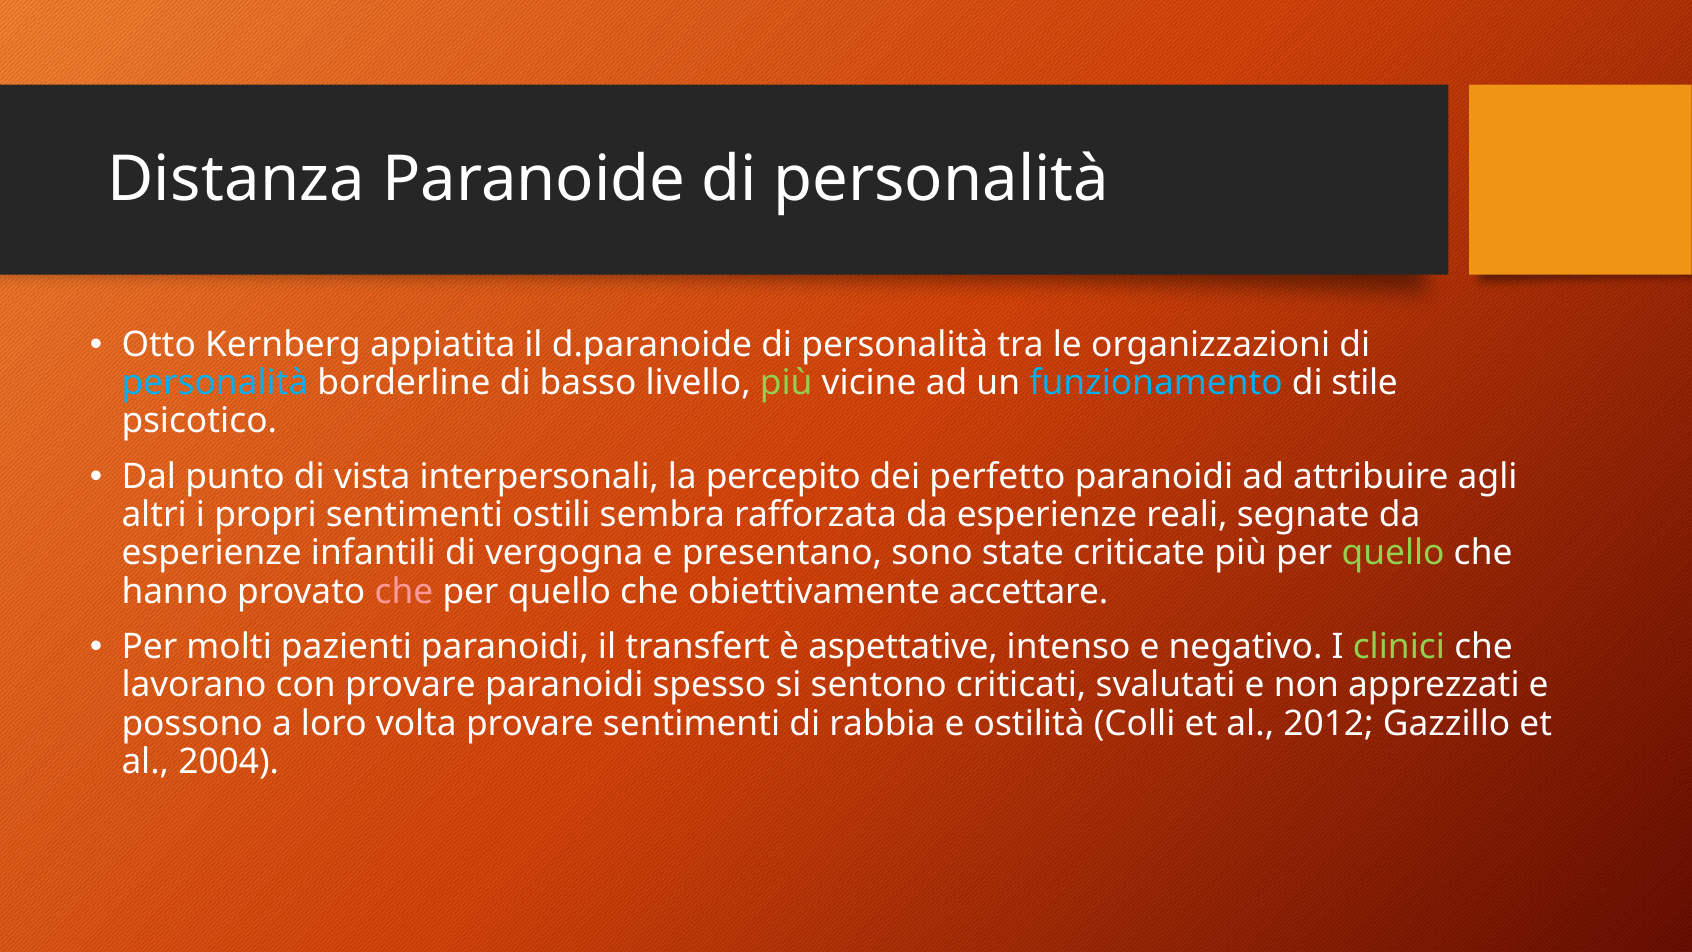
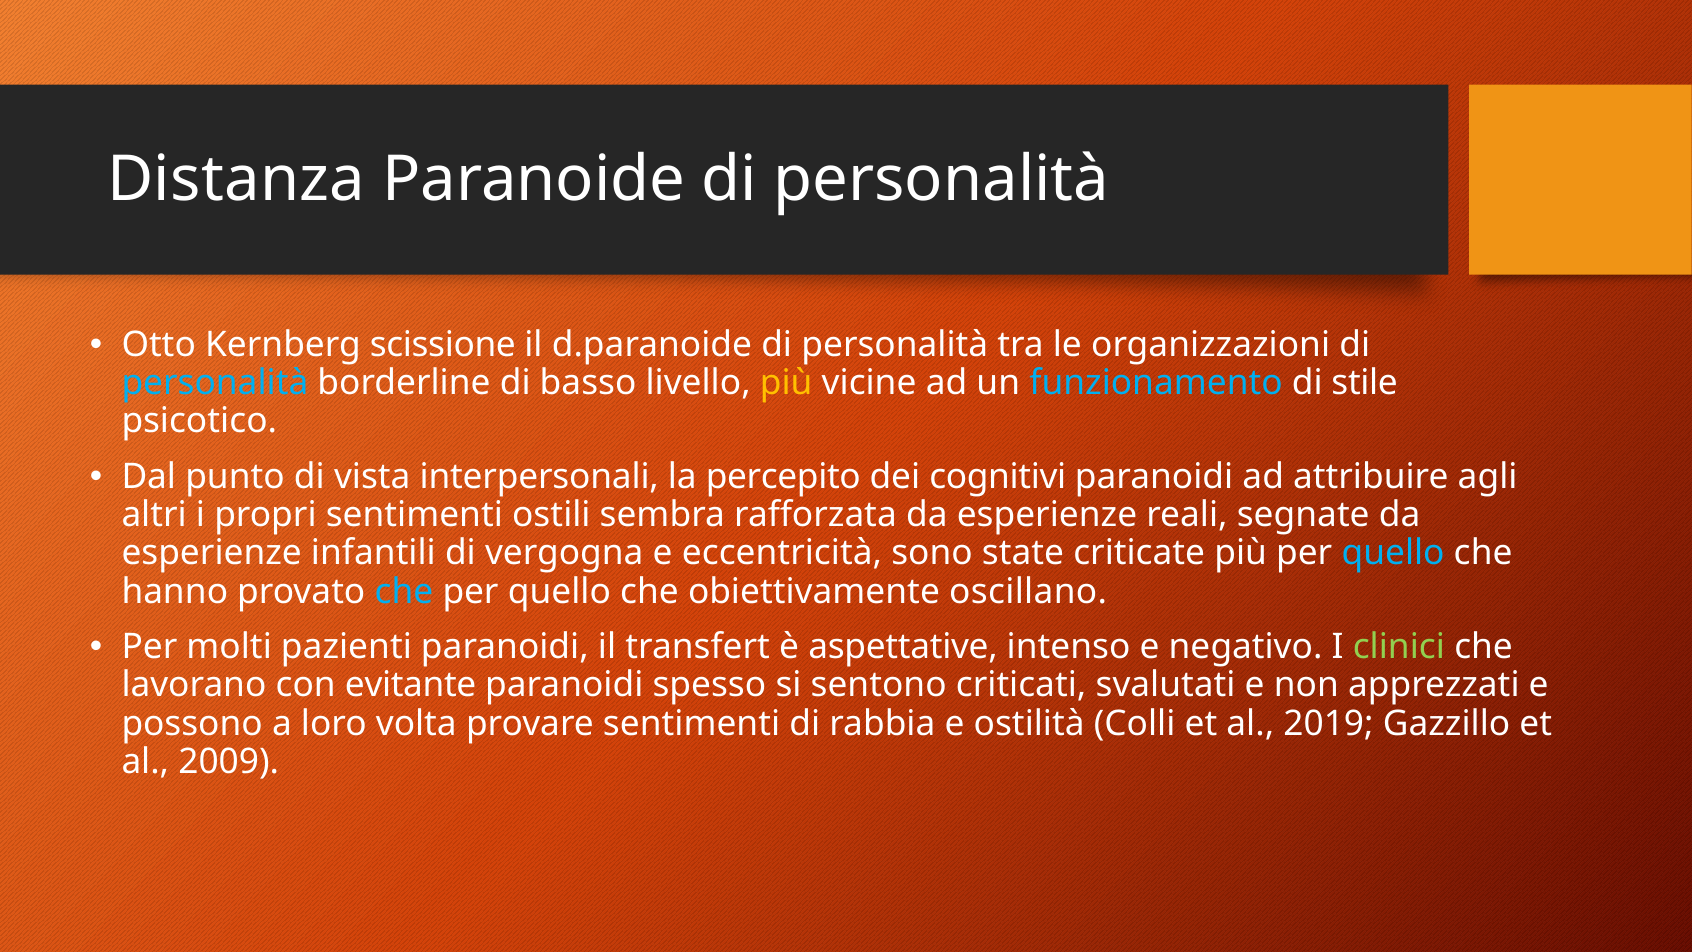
appiatita: appiatita -> scissione
più at (786, 383) colour: light green -> yellow
perfetto: perfetto -> cognitivi
presentano: presentano -> eccentricità
quello at (1393, 553) colour: light green -> light blue
che at (404, 591) colour: pink -> light blue
accettare: accettare -> oscillano
con provare: provare -> evitante
2012: 2012 -> 2019
2004: 2004 -> 2009
